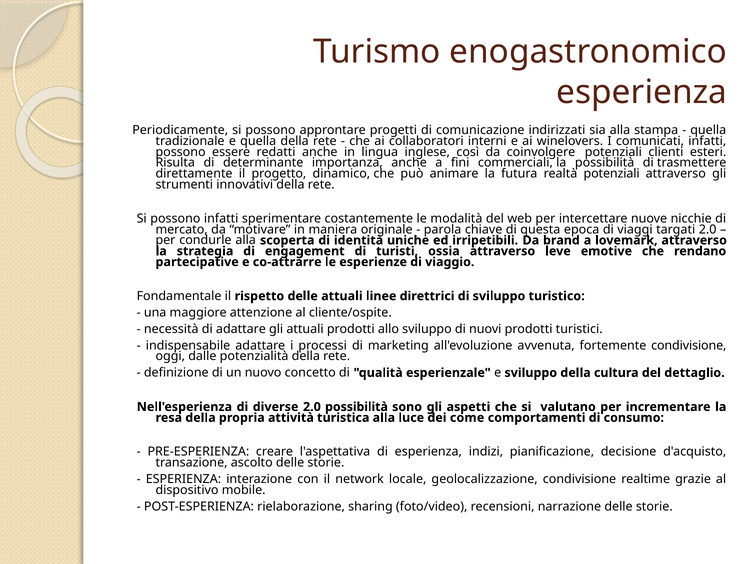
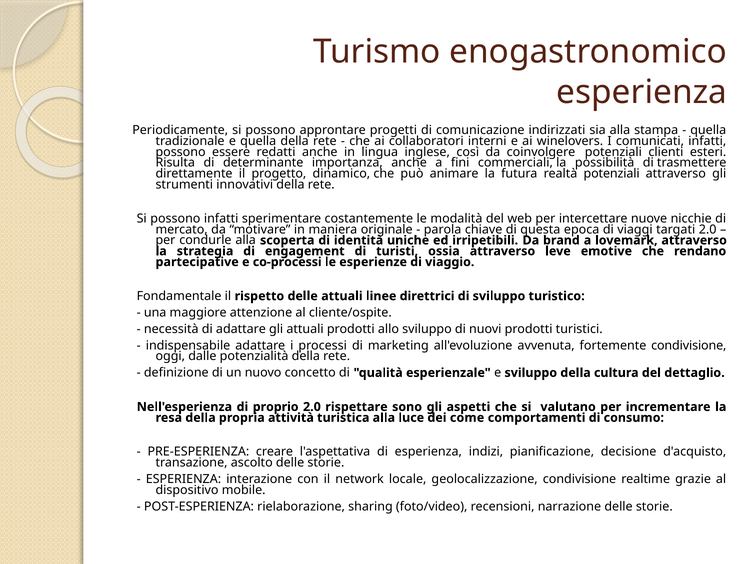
co-attrarre: co-attrarre -> co-processi
diverse: diverse -> proprio
2.0 possibilità: possibilità -> rispettare
